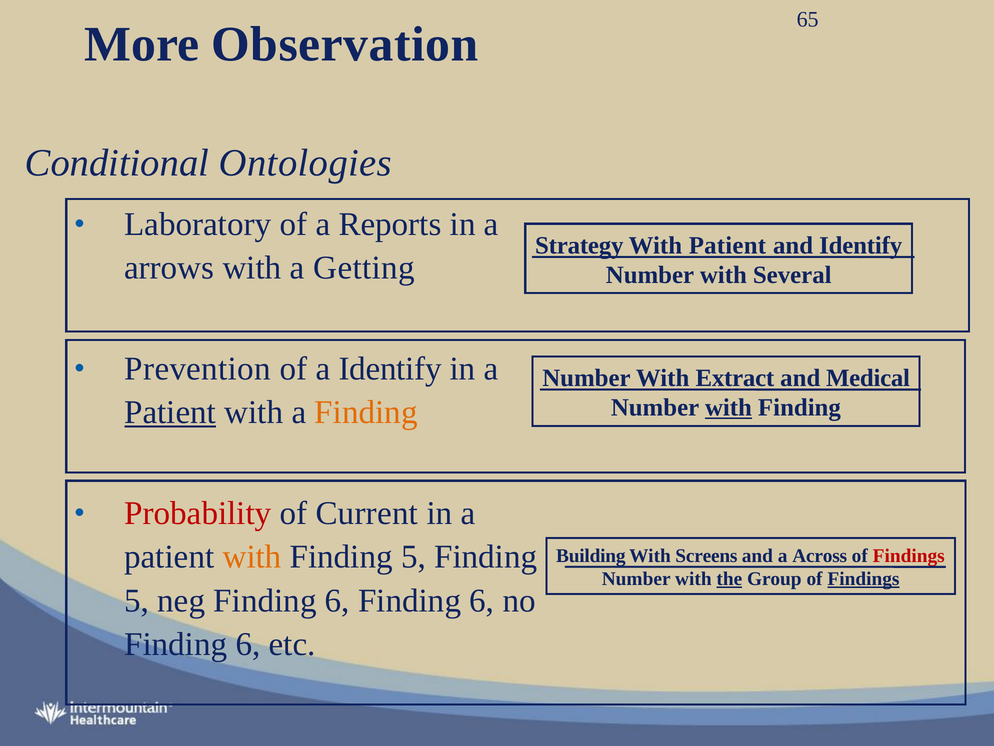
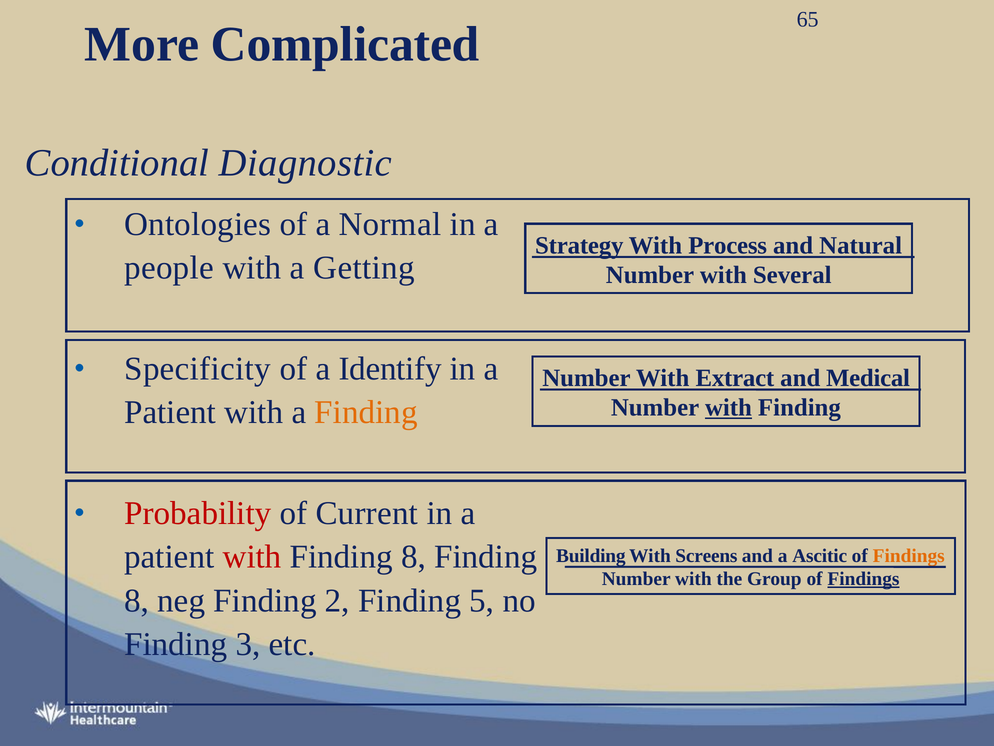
Observation: Observation -> Complicated
Ontologies: Ontologies -> Diagnostic
Laboratory: Laboratory -> Ontologies
Reports: Reports -> Normal
With Patient: Patient -> Process
and Identify: Identify -> Natural
arrows: arrows -> people
Prevention: Prevention -> Specificity
Patient at (170, 412) underline: present -> none
with at (252, 557) colour: orange -> red
5 at (414, 557): 5 -> 8
Across: Across -> Ascitic
Findings at (909, 555) colour: red -> orange
the underline: present -> none
5 at (137, 600): 5 -> 8
neg Finding 6: 6 -> 2
6 at (482, 600): 6 -> 5
6 at (248, 644): 6 -> 3
